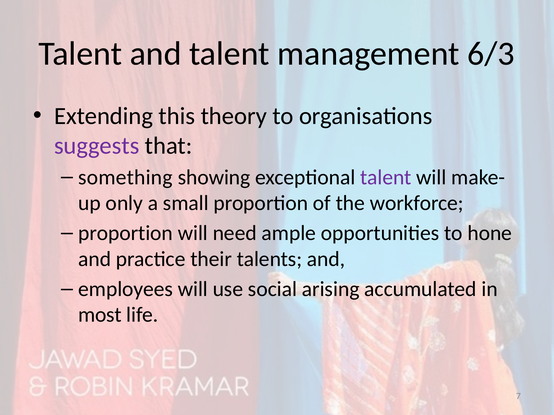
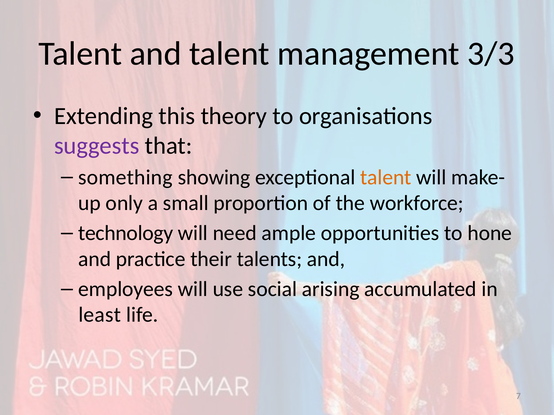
6/3: 6/3 -> 3/3
talent at (386, 178) colour: purple -> orange
proportion at (126, 234): proportion -> technology
most: most -> least
